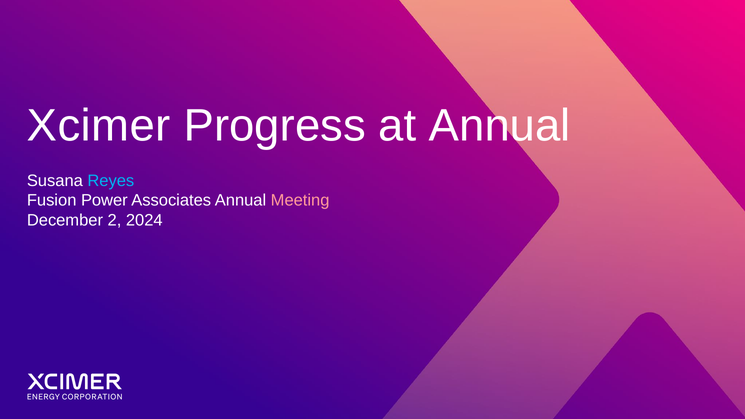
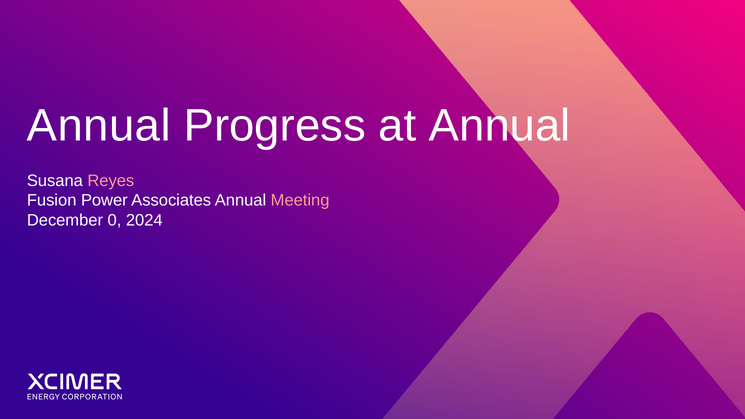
Xcimer at (99, 126): Xcimer -> Annual
Reyes colour: light blue -> pink
2: 2 -> 0
